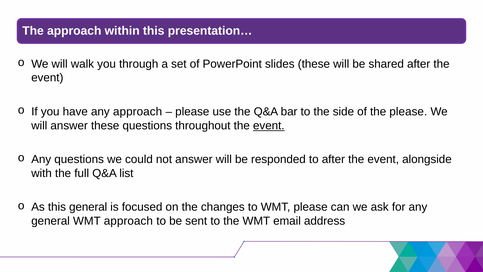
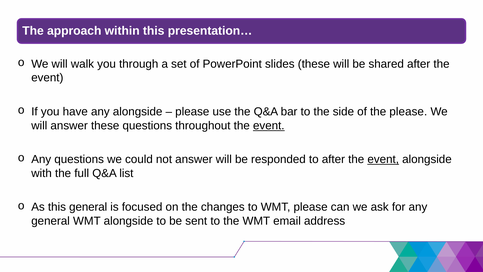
any approach: approach -> alongside
event at (383, 159) underline: none -> present
WMT approach: approach -> alongside
